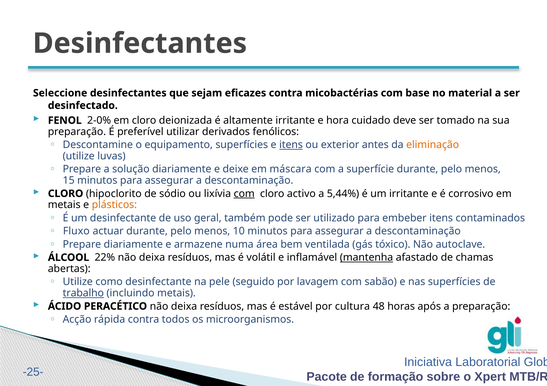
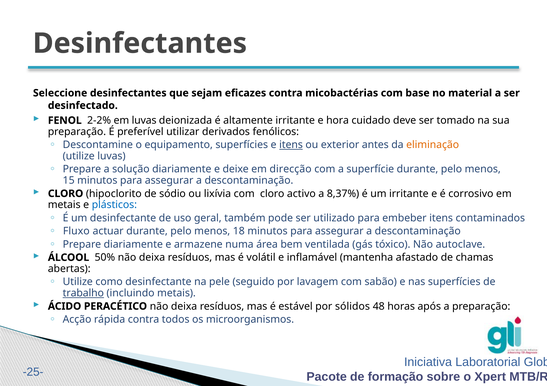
2-0%: 2-0% -> 2-2%
em cloro: cloro -> luvas
máscara: máscara -> direcção
com at (244, 194) underline: present -> none
5,44%: 5,44% -> 8,37%
plásticos colour: orange -> blue
10: 10 -> 18
22%: 22% -> 50%
mantenha underline: present -> none
cultura: cultura -> sólidos
